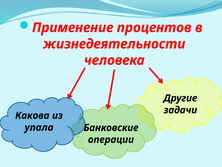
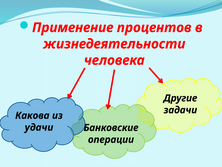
упала: упала -> удачи
